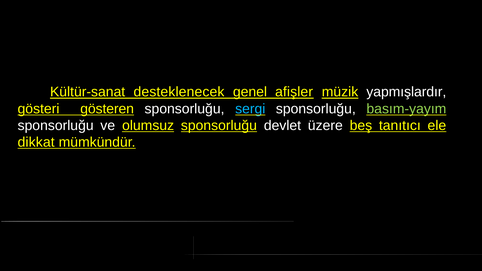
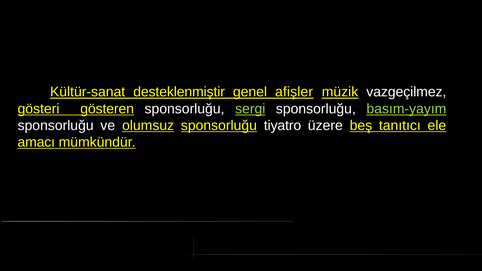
desteklenecek: desteklenecek -> desteklenmiştir
yapmışlardır: yapmışlardır -> vazgeçilmez
sergi colour: light blue -> light green
devlet: devlet -> tiyatro
dikkat: dikkat -> amacı
